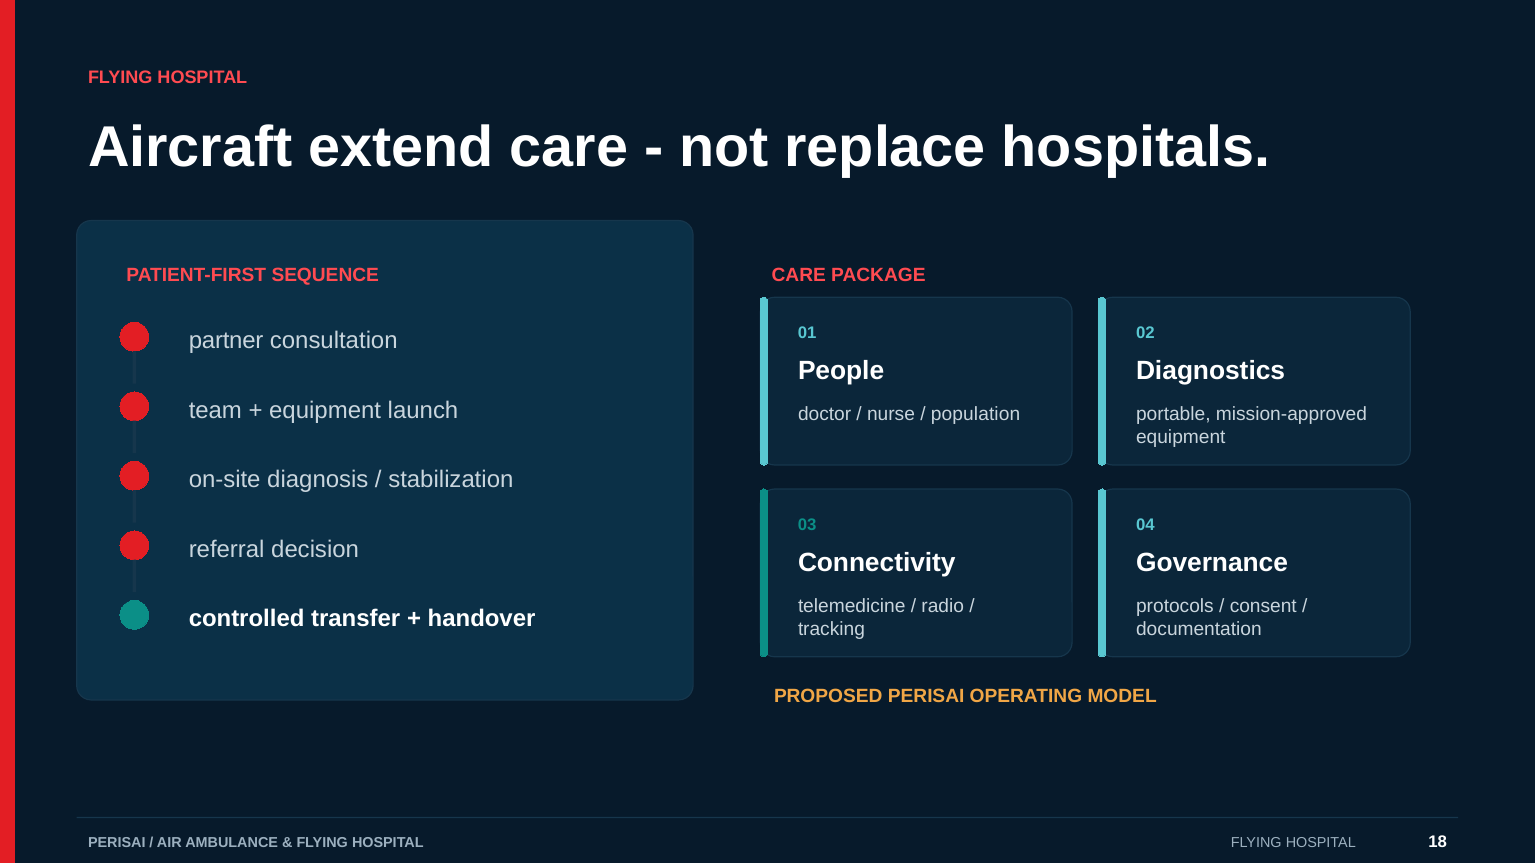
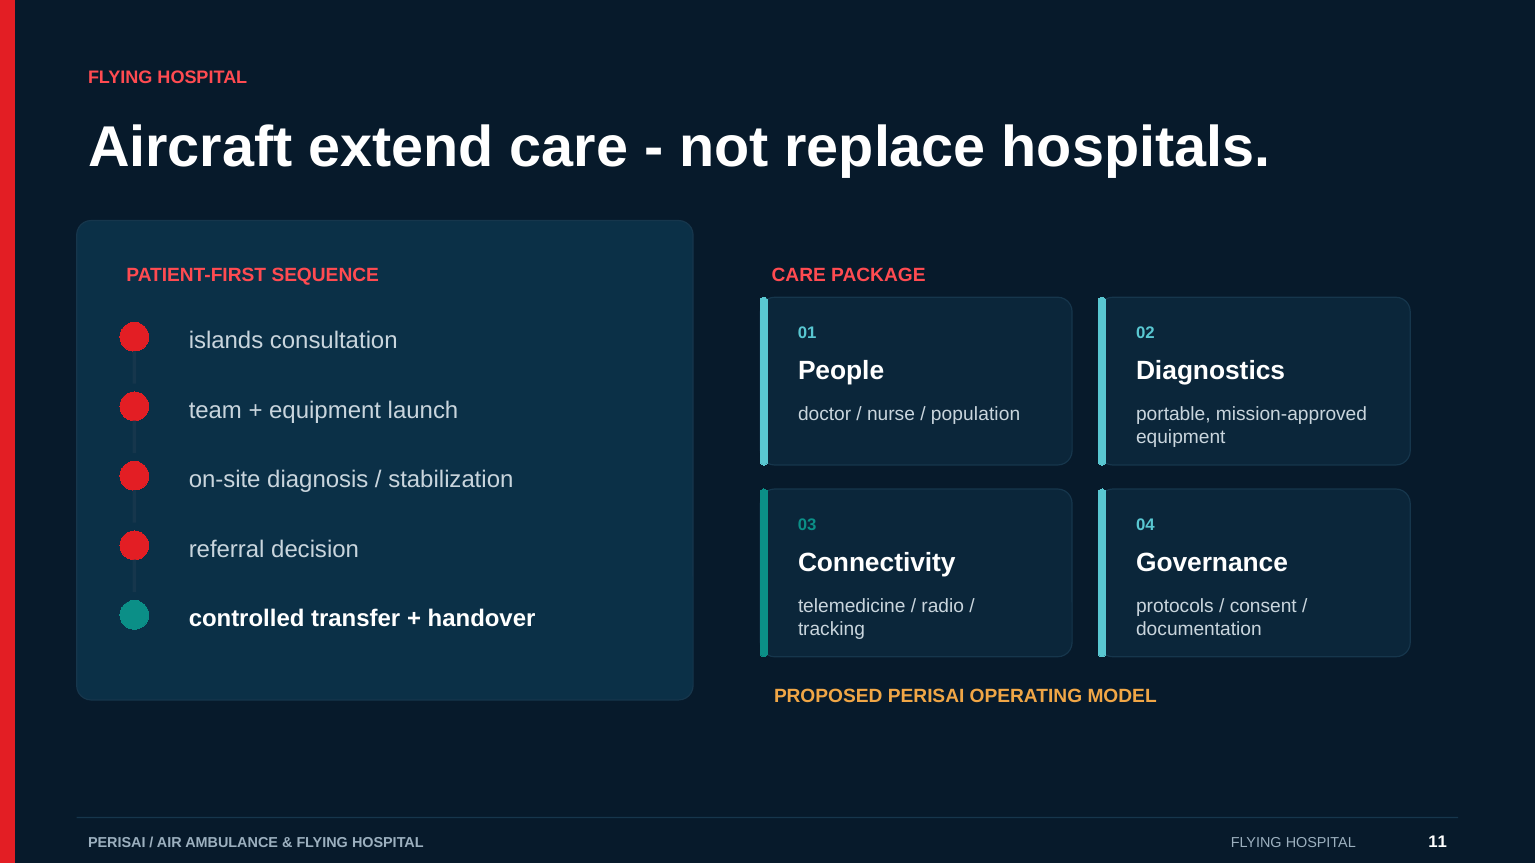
partner: partner -> islands
18: 18 -> 11
